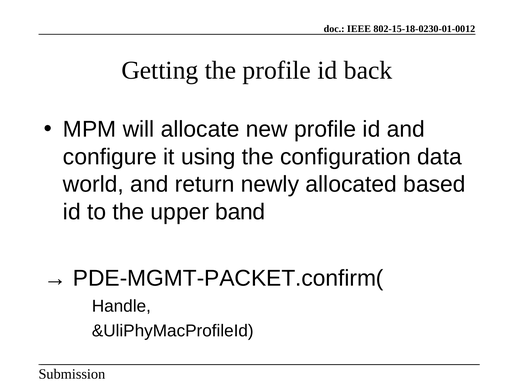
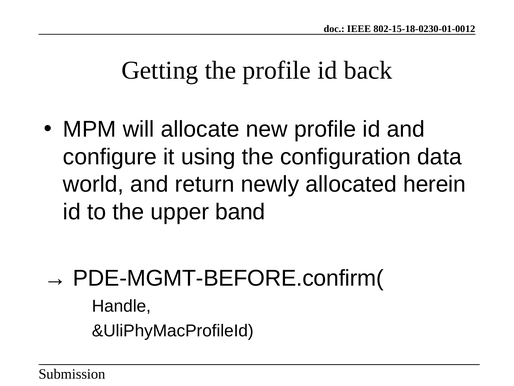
based: based -> herein
PDE-MGMT-PACKET.confirm(: PDE-MGMT-PACKET.confirm( -> PDE-MGMT-BEFORE.confirm(
